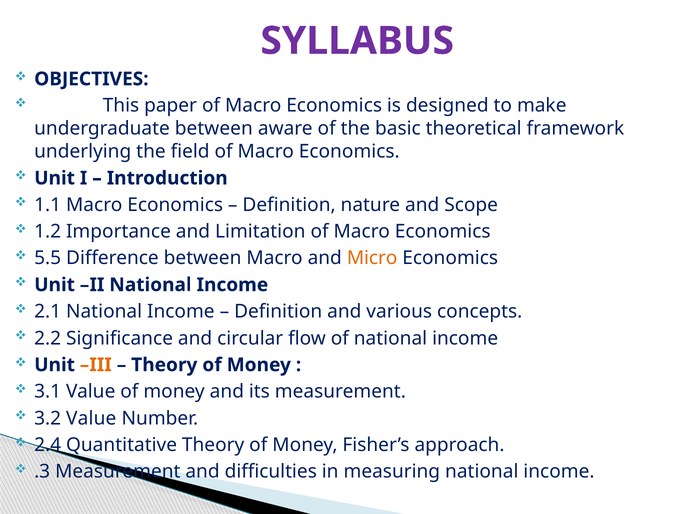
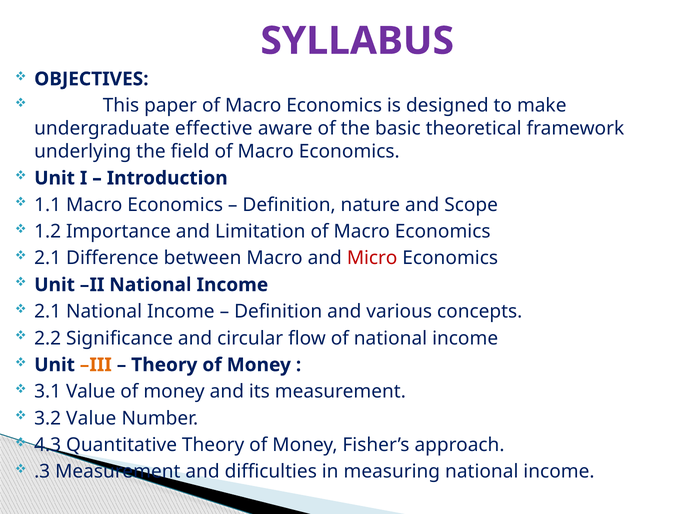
undergraduate between: between -> effective
5.5 at (48, 258): 5.5 -> 2.1
Micro colour: orange -> red
2.4: 2.4 -> 4.3
